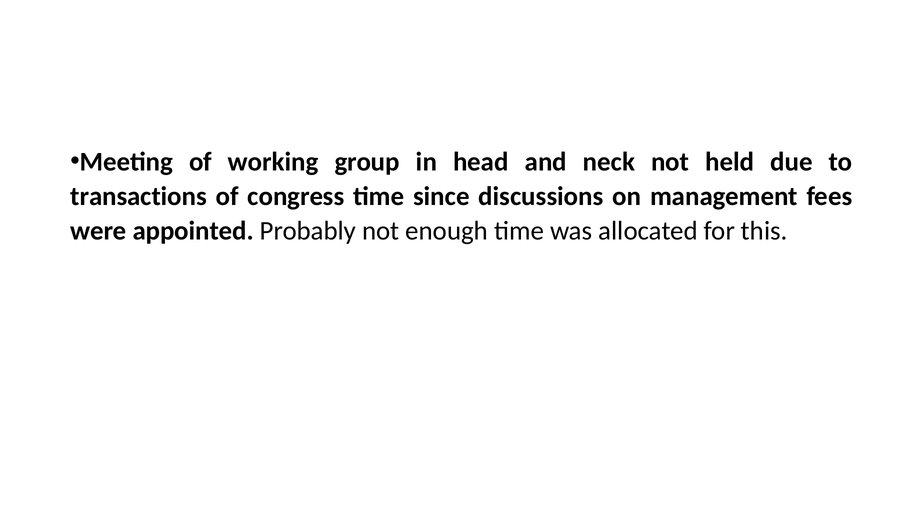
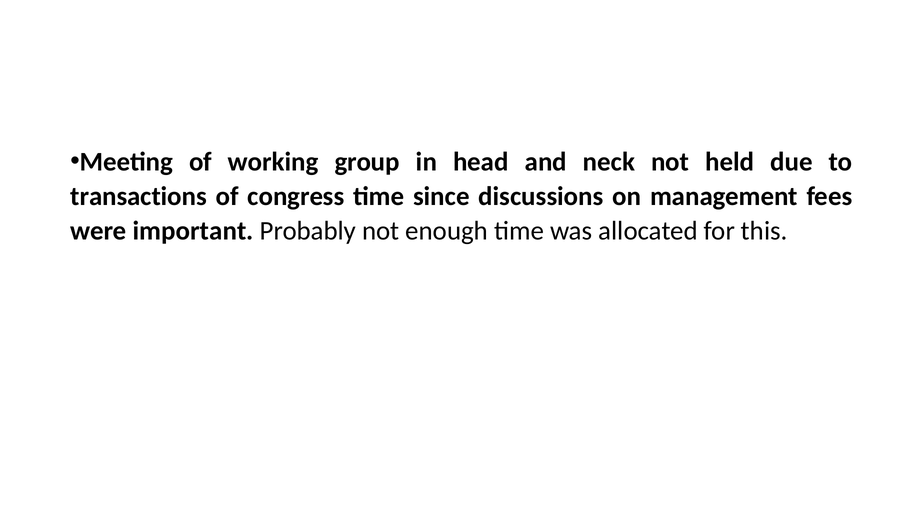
appointed: appointed -> important
